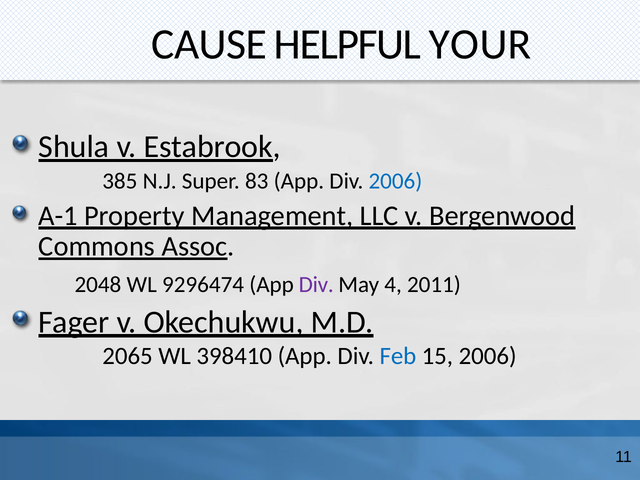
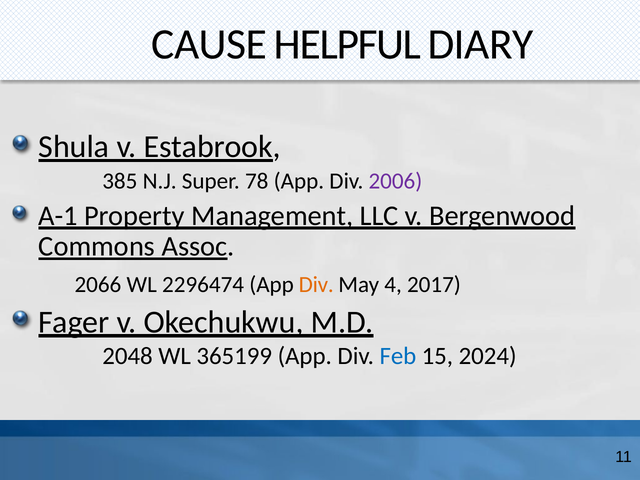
YOUR: YOUR -> DIARY
83: 83 -> 78
2006 at (395, 181) colour: blue -> purple
2048: 2048 -> 2066
9296474: 9296474 -> 2296474
Div at (316, 285) colour: purple -> orange
2011: 2011 -> 2017
2065: 2065 -> 2048
398410: 398410 -> 365199
15 2006: 2006 -> 2024
